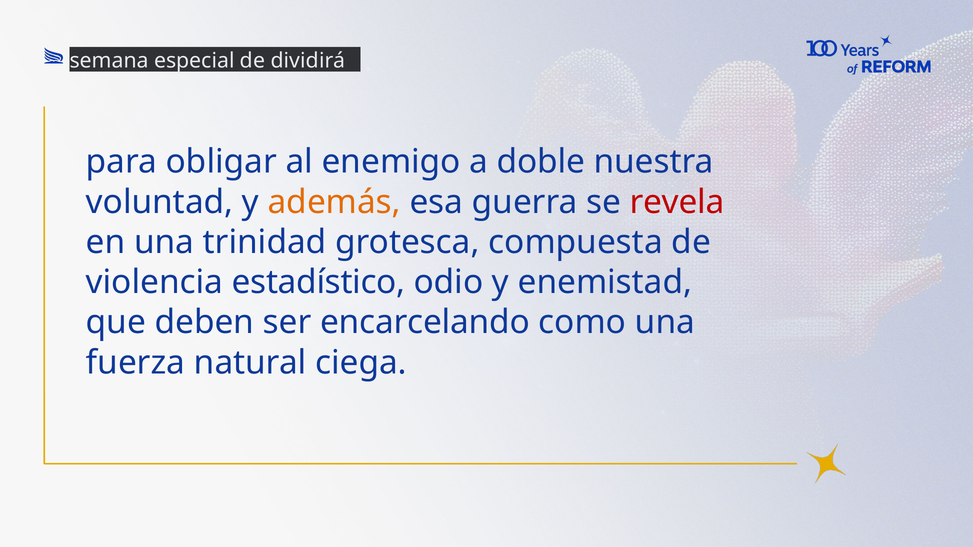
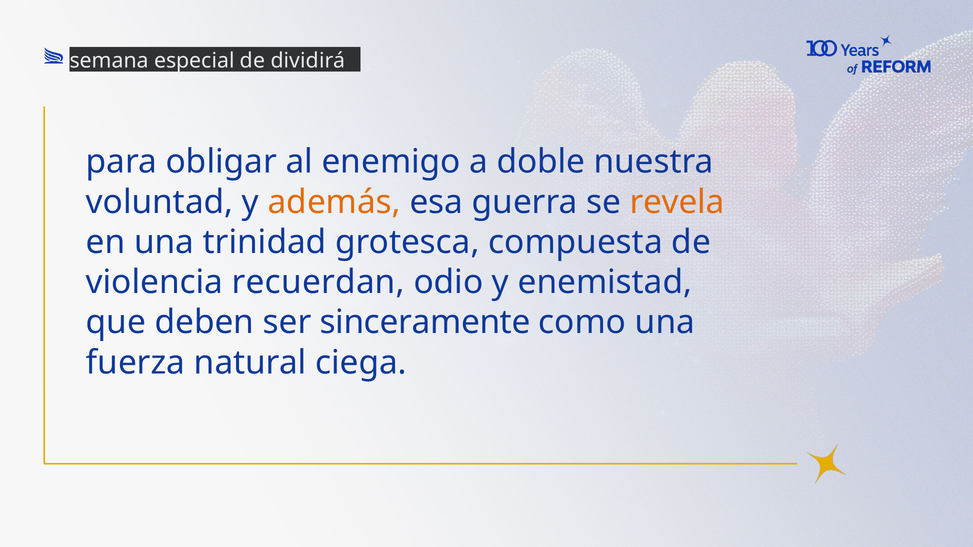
revela colour: red -> orange
estadístico: estadístico -> recuerdan
encarcelando: encarcelando -> sinceramente
